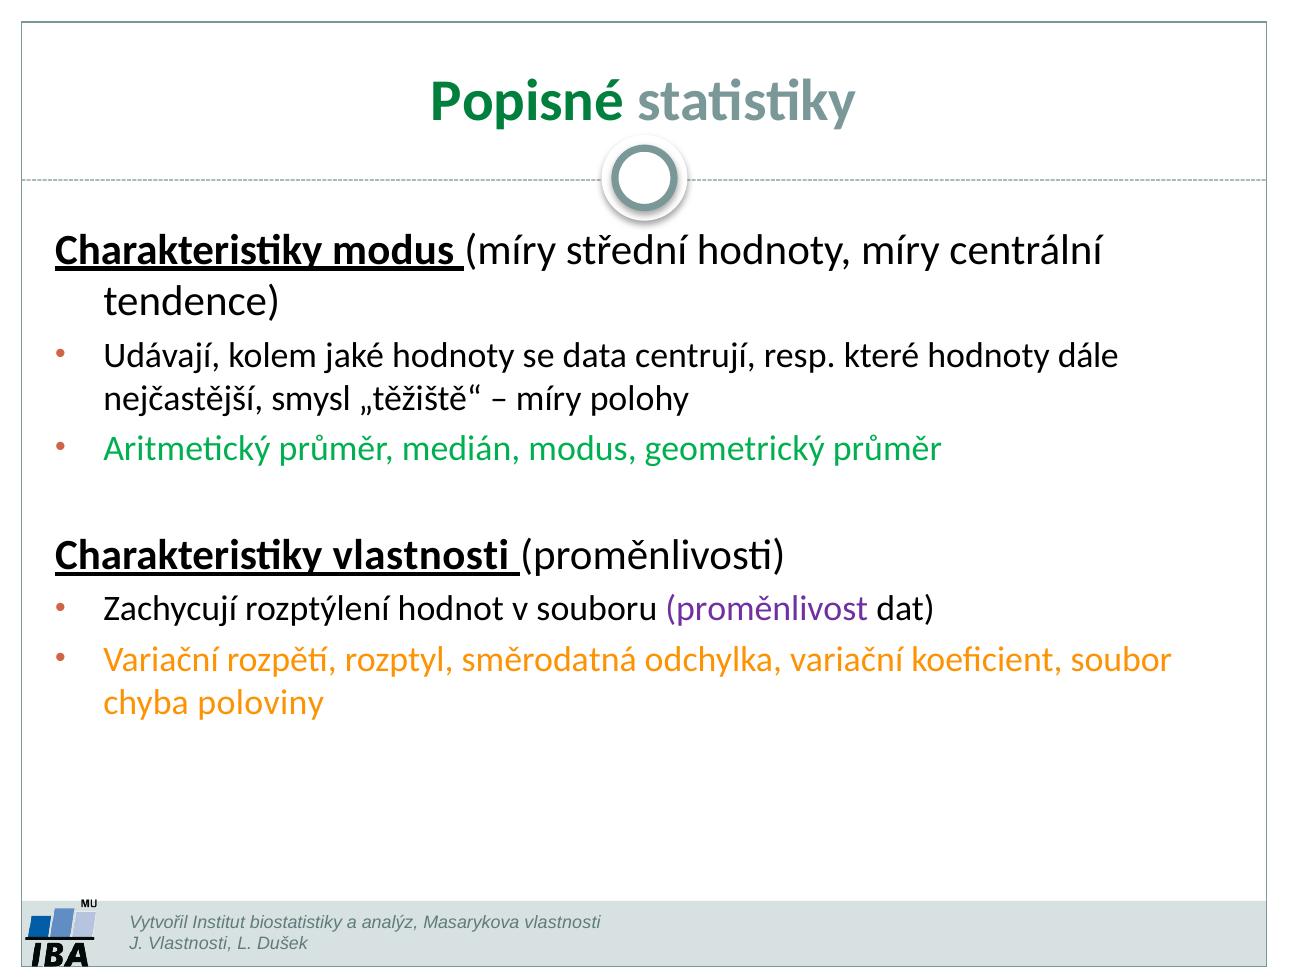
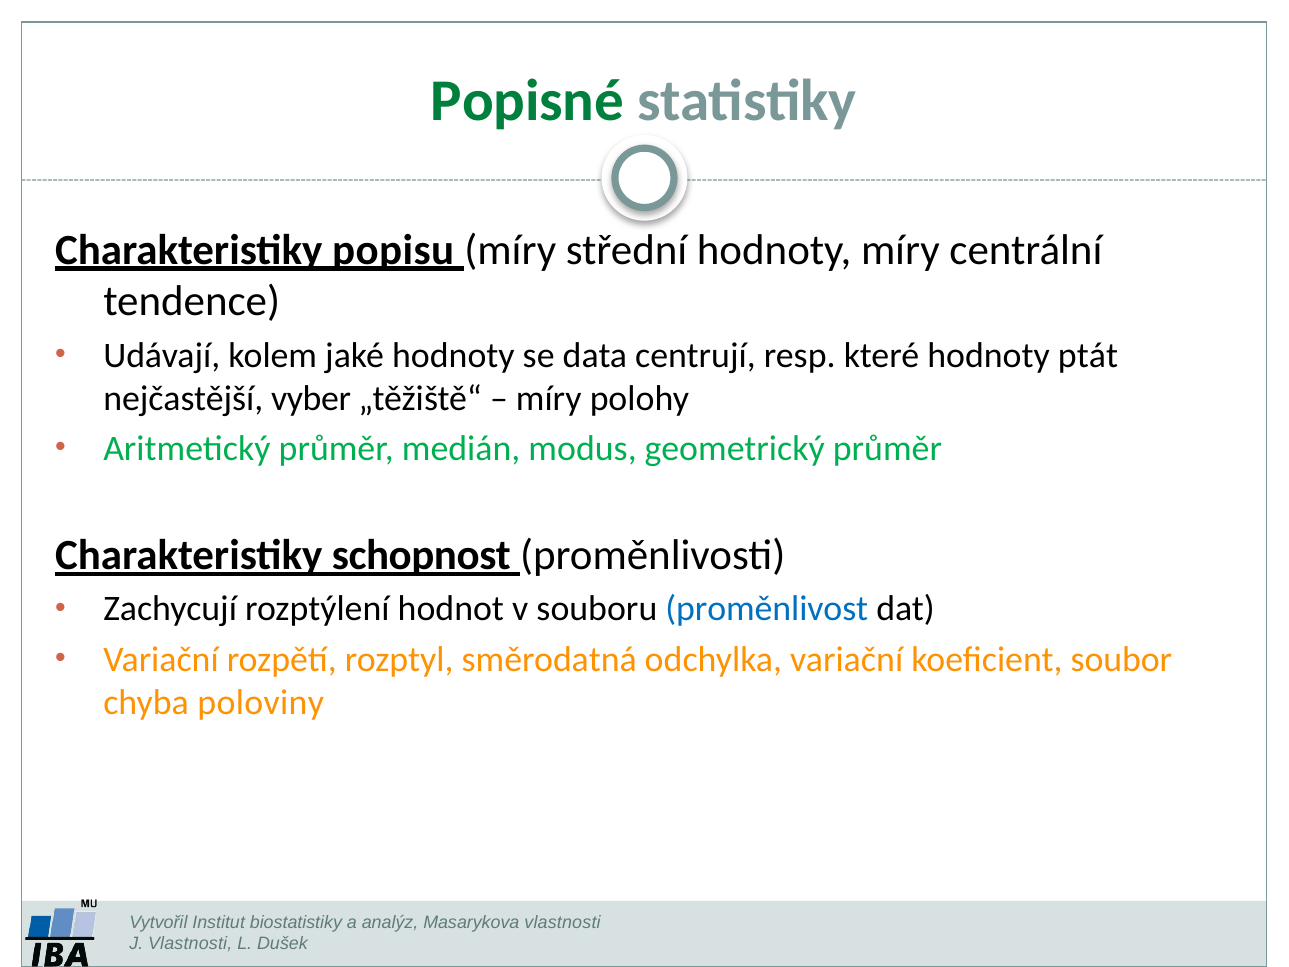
Charakteristiky modus: modus -> popisu
dále: dále -> ptát
smysl: smysl -> vyber
Charakteristiky vlastnosti: vlastnosti -> schopnost
proměnlivost colour: purple -> blue
